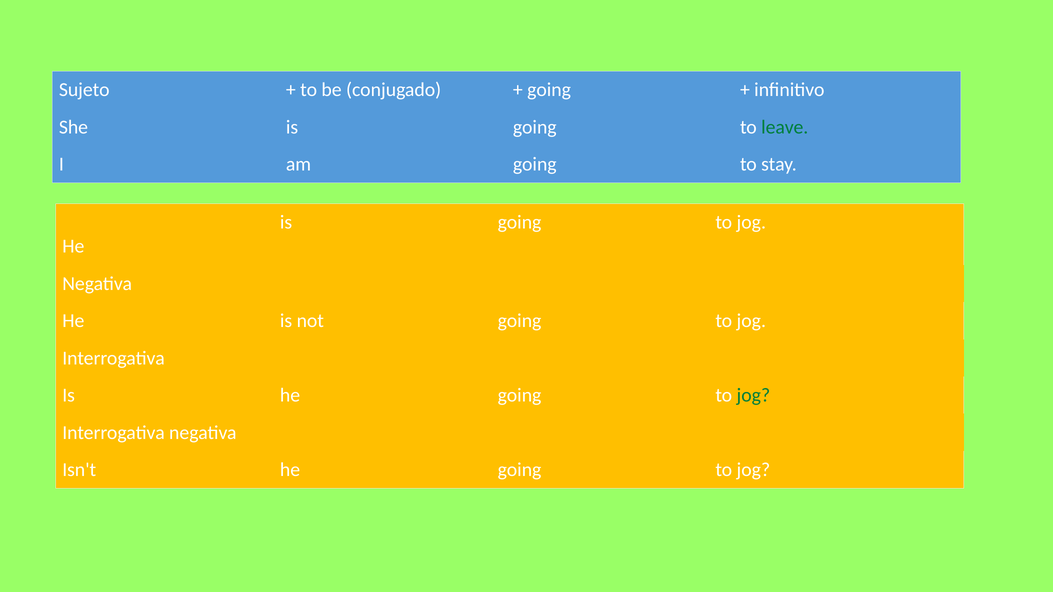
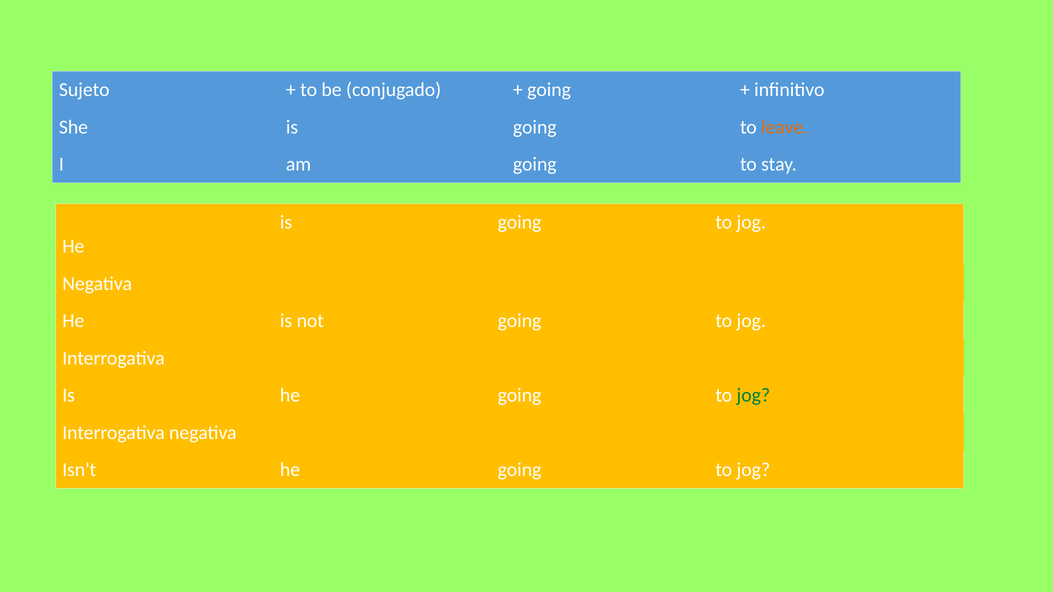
leave colour: green -> orange
